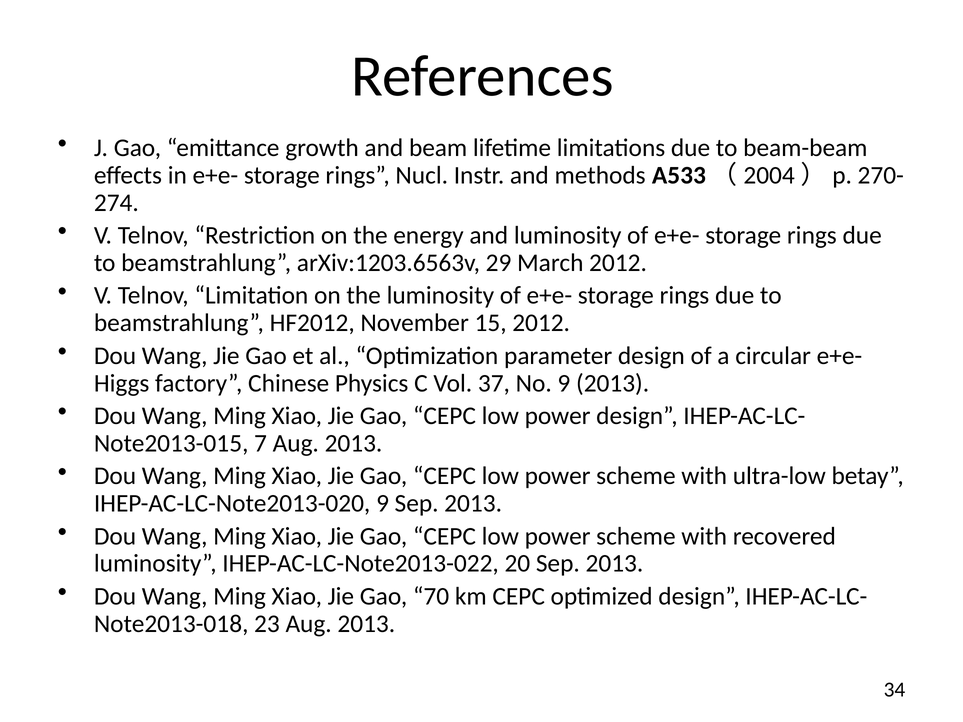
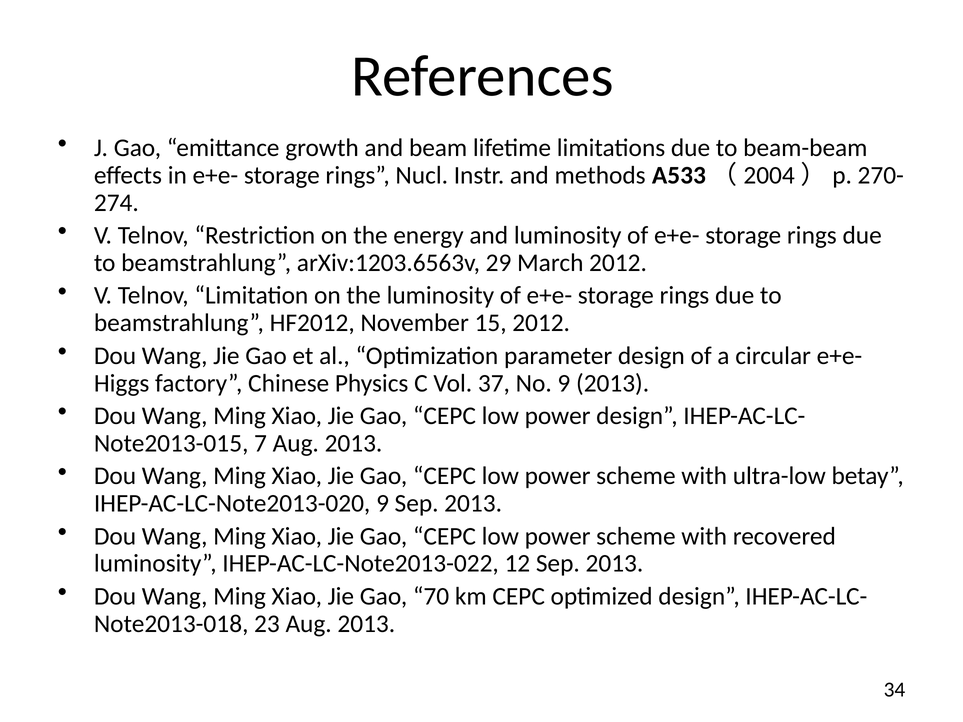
20: 20 -> 12
